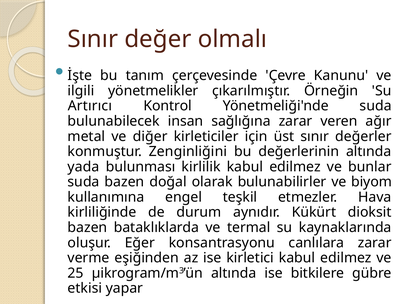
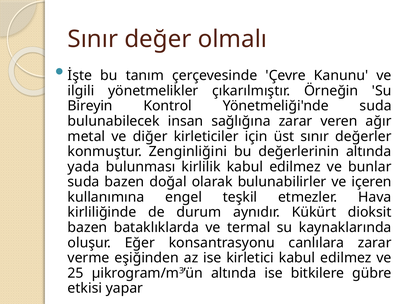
Artırıcı: Artırıcı -> Bireyin
biyom: biyom -> içeren
